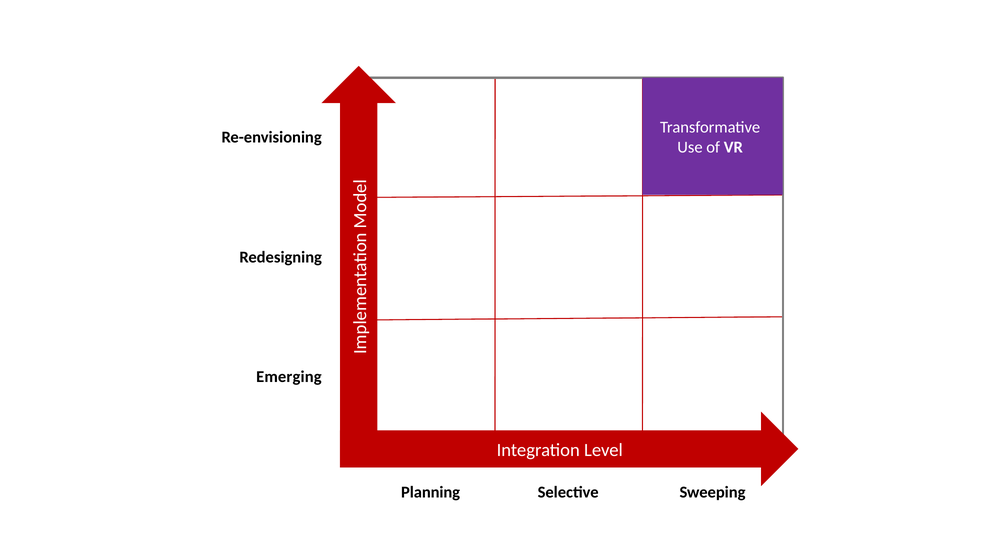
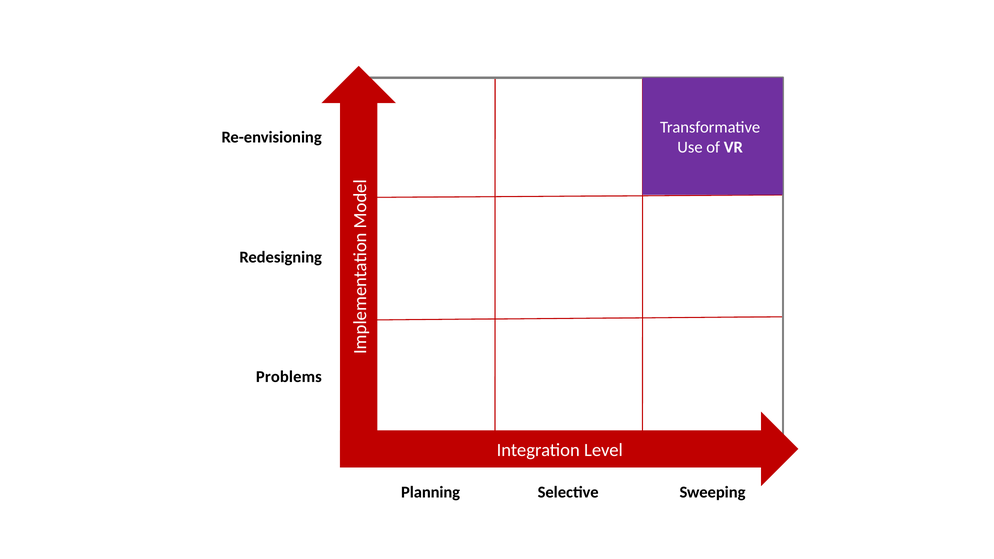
Emerging: Emerging -> Problems
